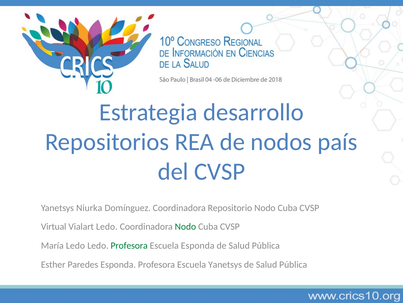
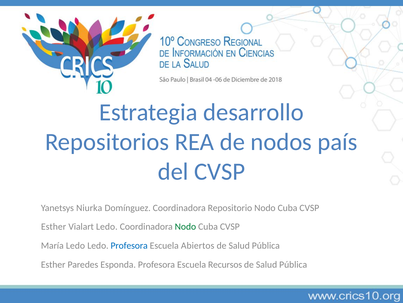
Virtual at (54, 226): Virtual -> Esther
Profesora at (129, 245) colour: green -> blue
Escuela Esponda: Esponda -> Abiertos
Escuela Yanetsys: Yanetsys -> Recursos
